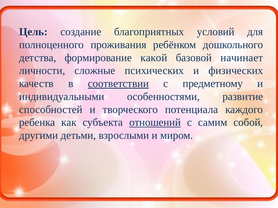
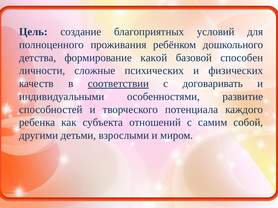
начинает: начинает -> способен
предметному: предметному -> договаривать
отношений underline: present -> none
